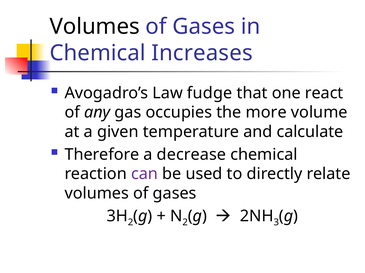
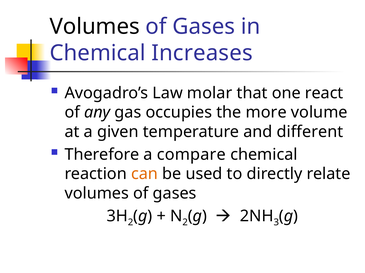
fudge: fudge -> molar
calculate: calculate -> different
decrease: decrease -> compare
can colour: purple -> orange
